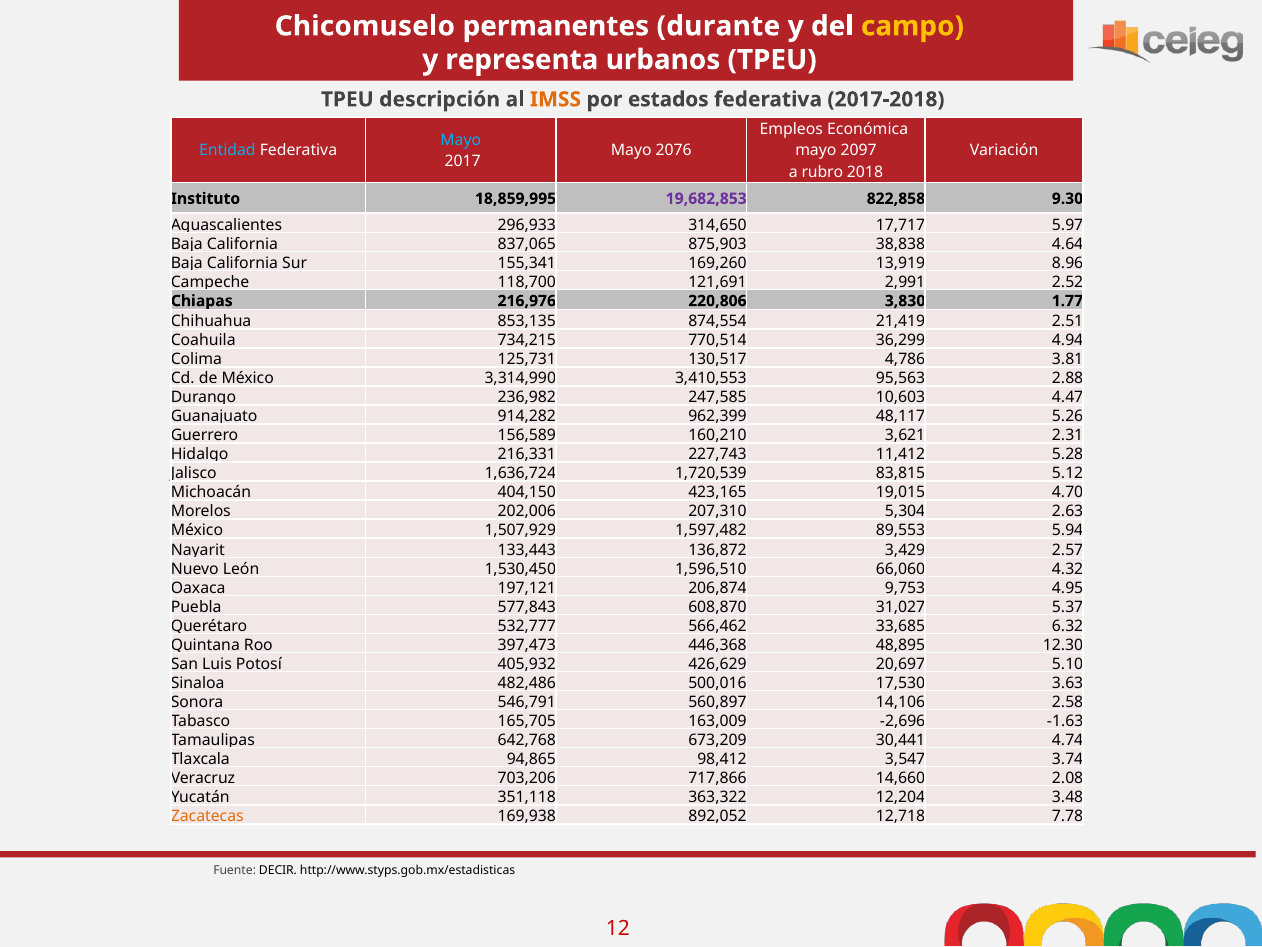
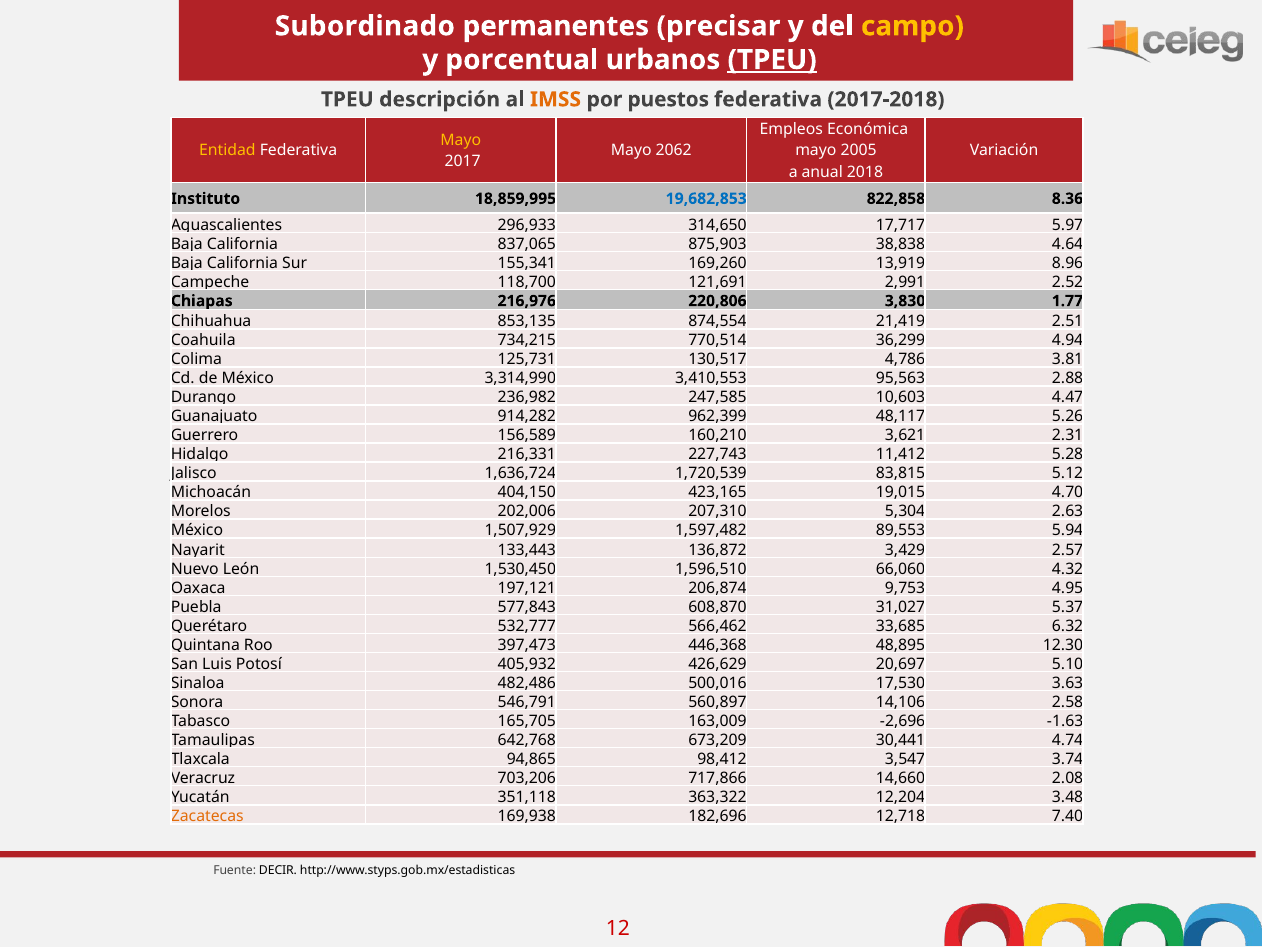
Chicomuselo: Chicomuselo -> Subordinado
durante: durante -> precisar
representa: representa -> porcentual
TPEU at (772, 60) underline: none -> present
estados: estados -> puestos
Mayo at (461, 140) colour: light blue -> yellow
Entidad colour: light blue -> yellow
2076: 2076 -> 2062
2097: 2097 -> 2005
rubro: rubro -> anual
19,682,853 colour: purple -> blue
9.30: 9.30 -> 8.36
892,052: 892,052 -> 182,696
7.78: 7.78 -> 7.40
